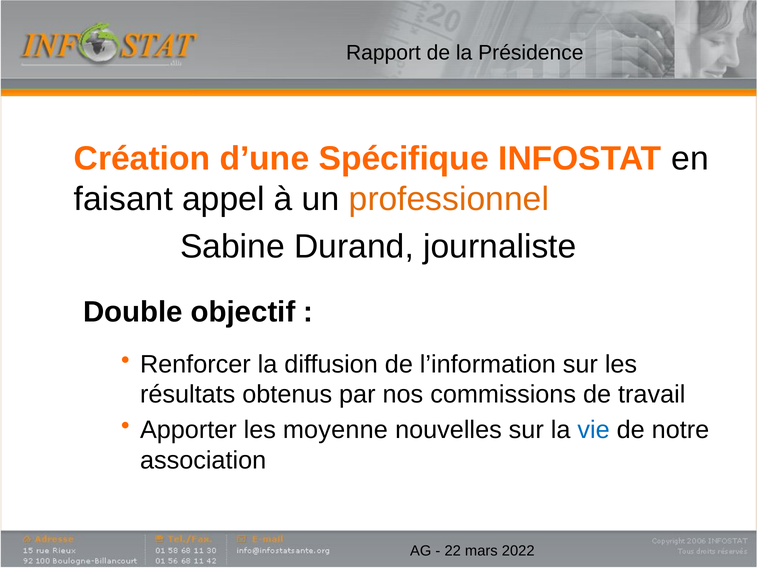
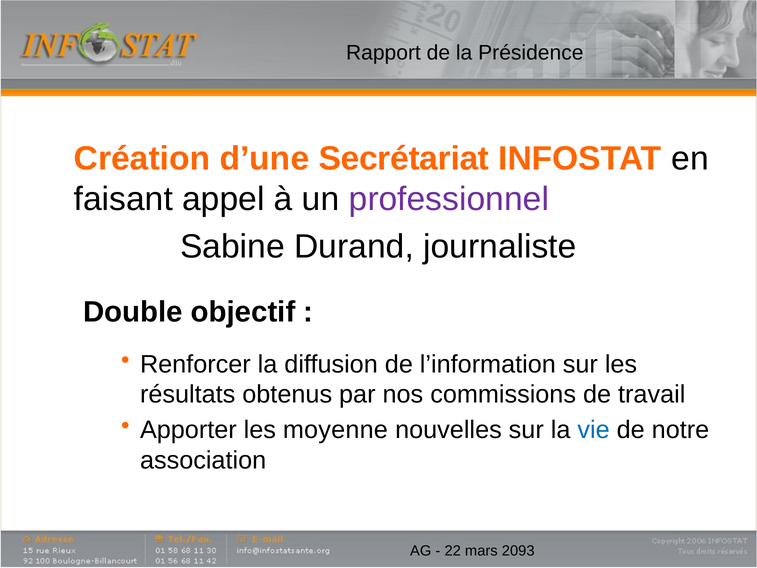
Spécifique: Spécifique -> Secrétariat
professionnel colour: orange -> purple
2022: 2022 -> 2093
